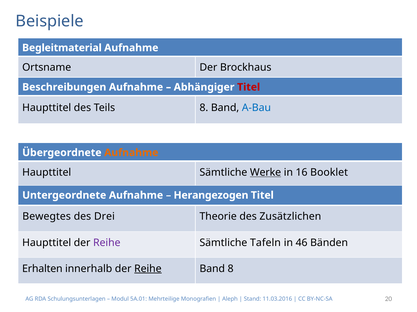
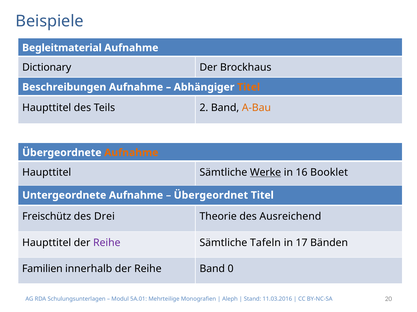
Ortsname: Ortsname -> Dictionary
Titel at (249, 87) colour: red -> orange
Teils 8: 8 -> 2
A-Bau colour: blue -> orange
Herangezogen: Herangezogen -> Übergeordnet
Bewegtes: Bewegtes -> Freischütz
Zusätzlichen: Zusätzlichen -> Ausreichend
46: 46 -> 17
Erhalten: Erhalten -> Familien
Reihe at (148, 269) underline: present -> none
Band 8: 8 -> 0
